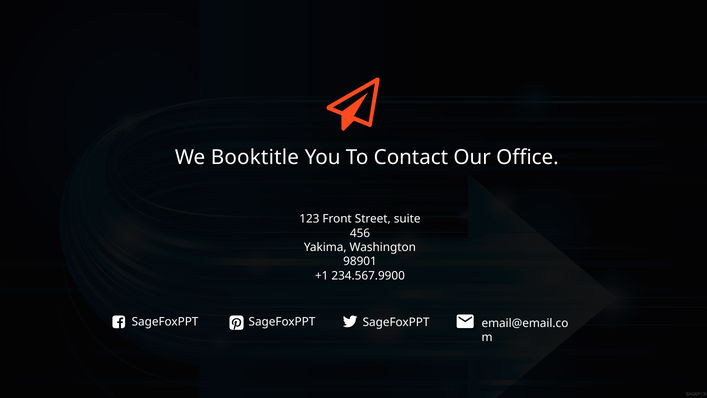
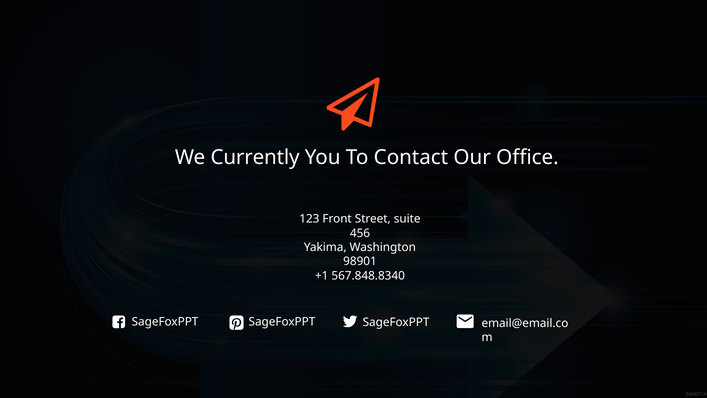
Booktitle: Booktitle -> Currently
234.567.9900: 234.567.9900 -> 567.848.8340
